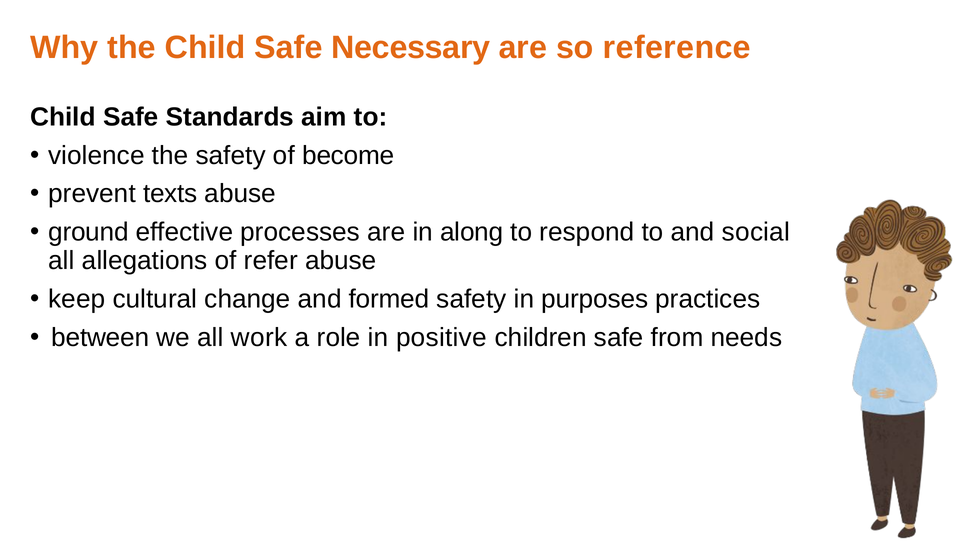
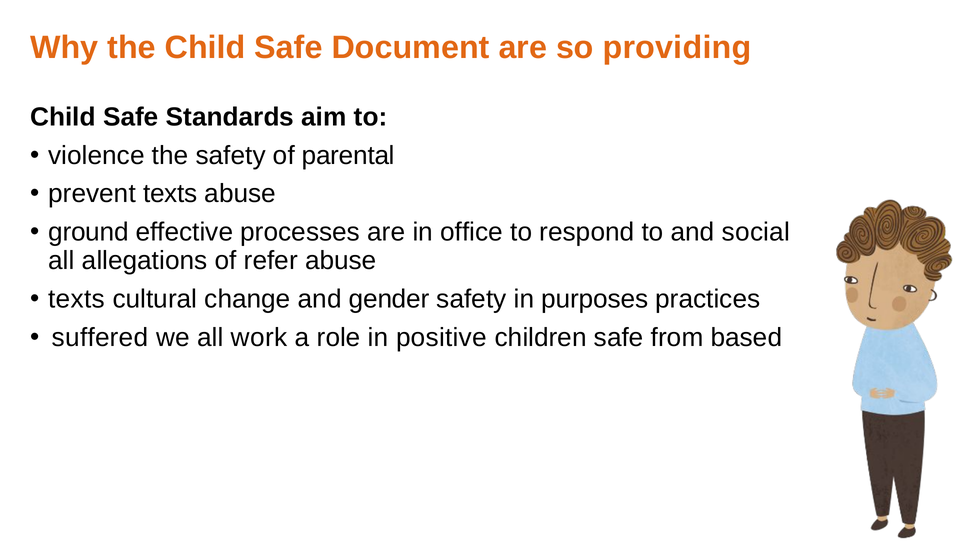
Necessary: Necessary -> Document
reference: reference -> providing
become: become -> parental
along: along -> office
keep at (77, 299): keep -> texts
formed: formed -> gender
between: between -> suffered
needs: needs -> based
